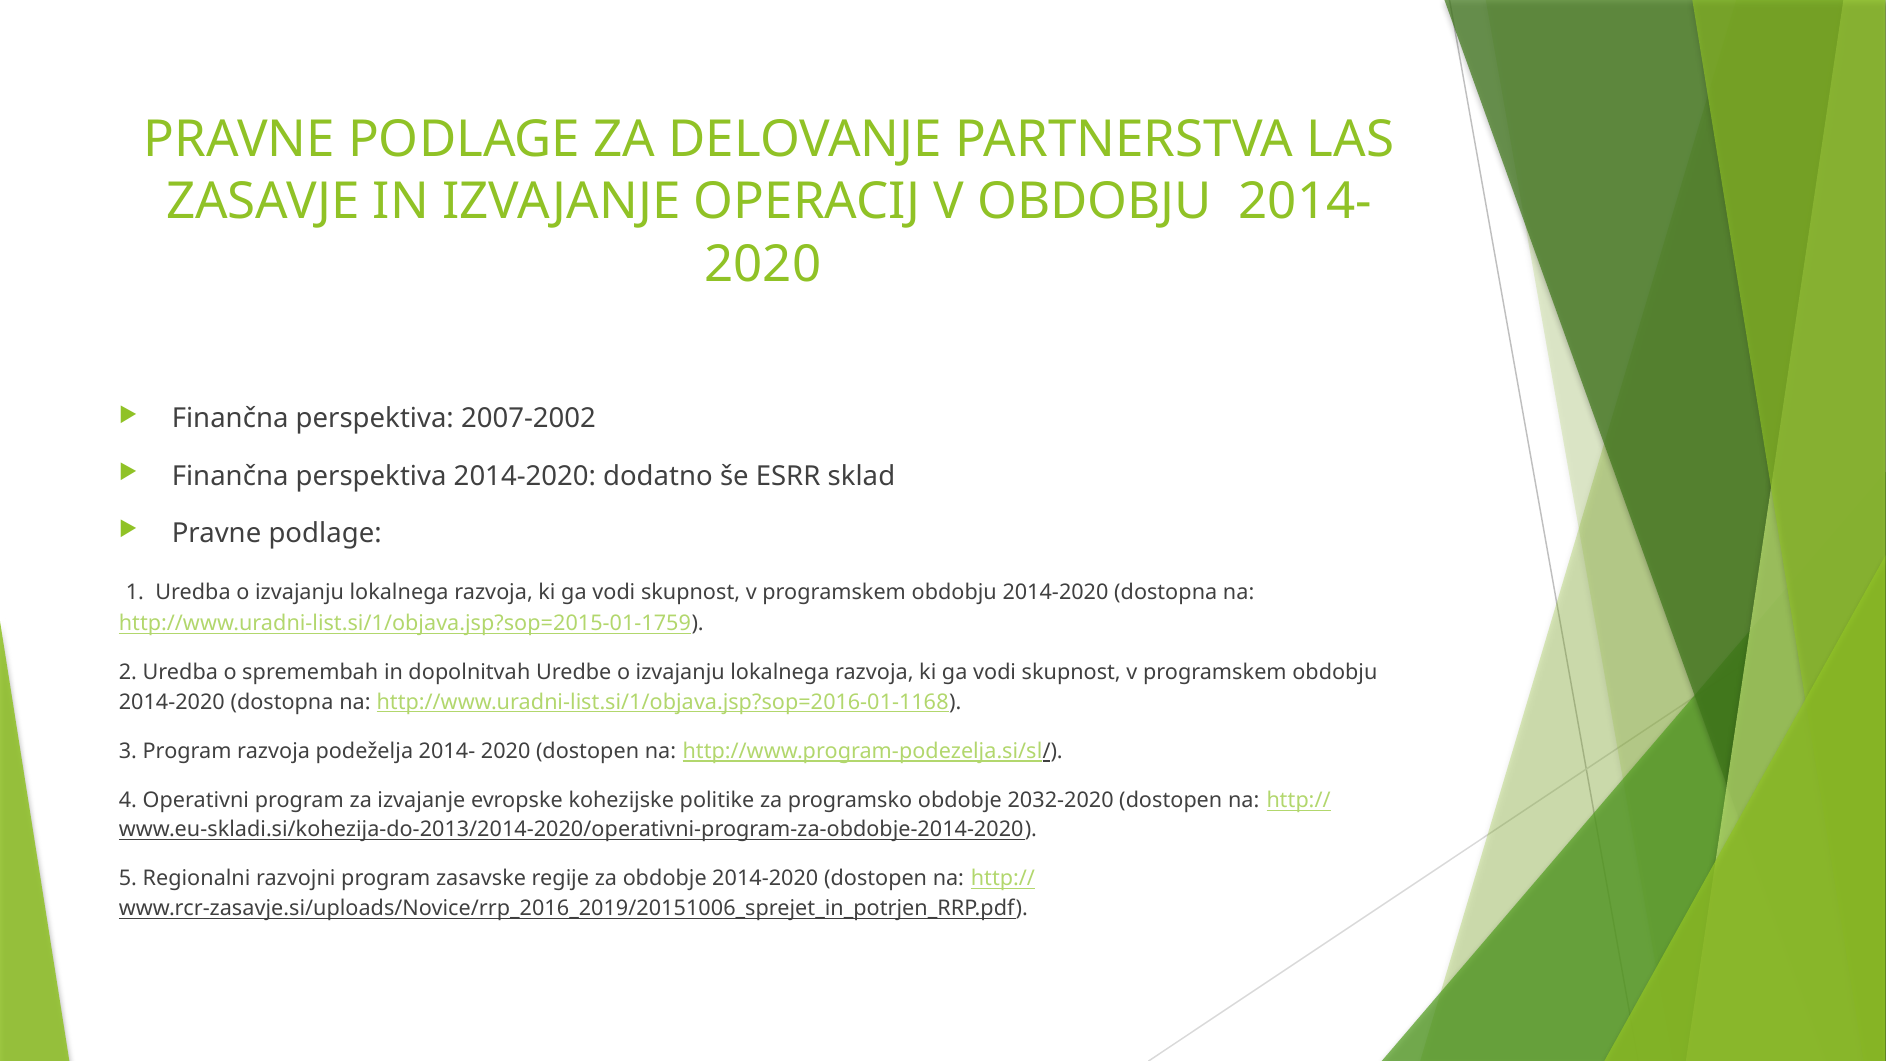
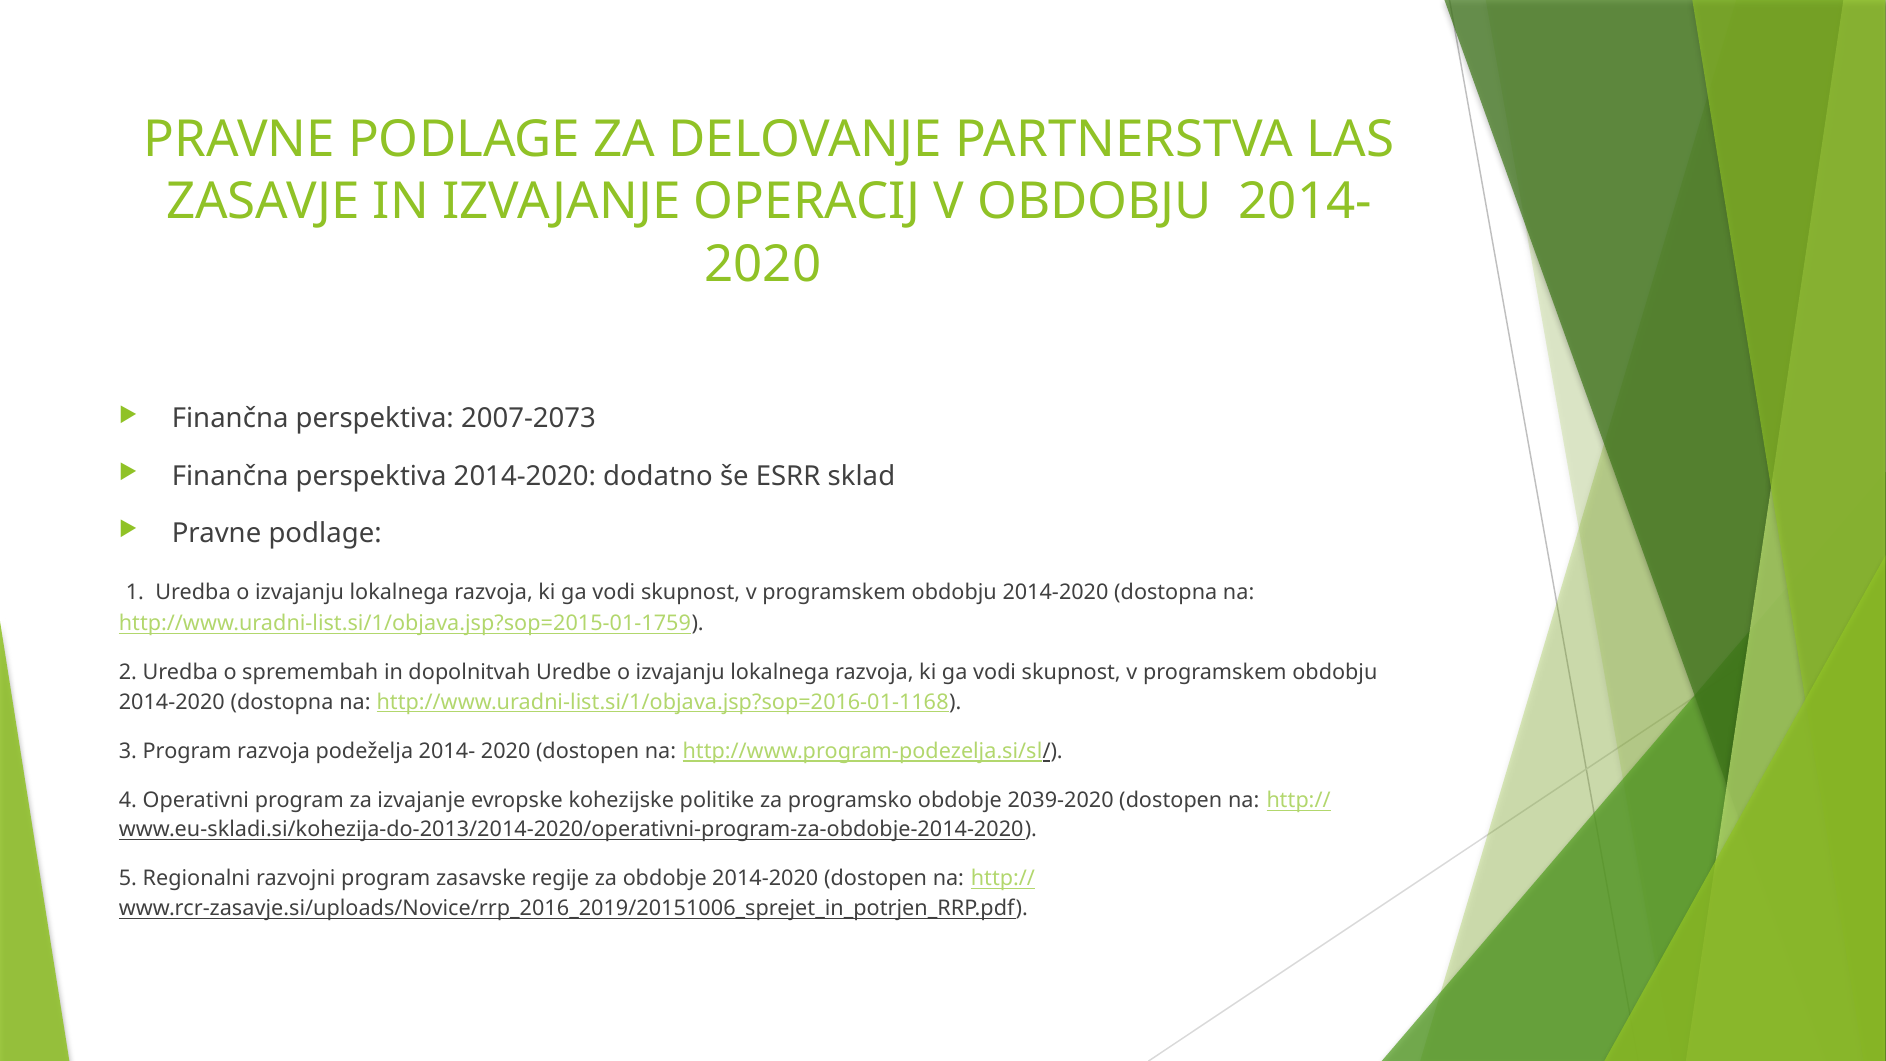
2007-2002: 2007-2002 -> 2007-2073
2032-2020: 2032-2020 -> 2039-2020
